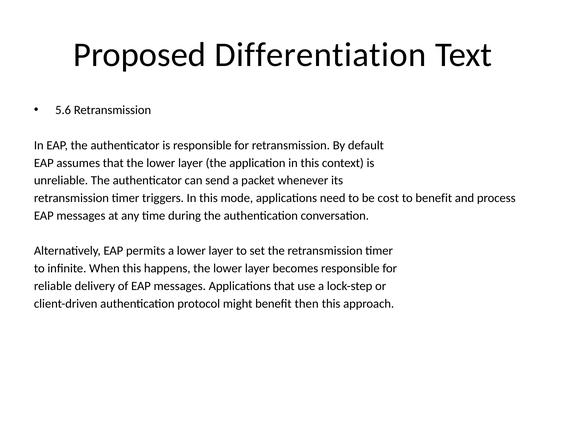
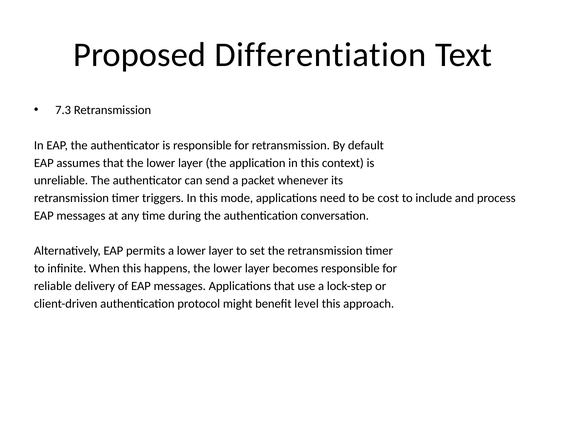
5.6: 5.6 -> 7.3
to benefit: benefit -> include
then: then -> level
